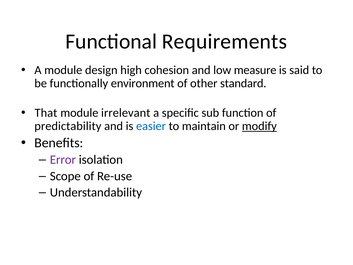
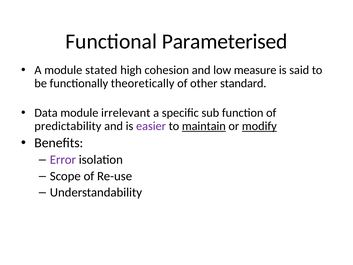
Requirements: Requirements -> Parameterised
design: design -> stated
environment: environment -> theoretically
That: That -> Data
easier colour: blue -> purple
maintain underline: none -> present
